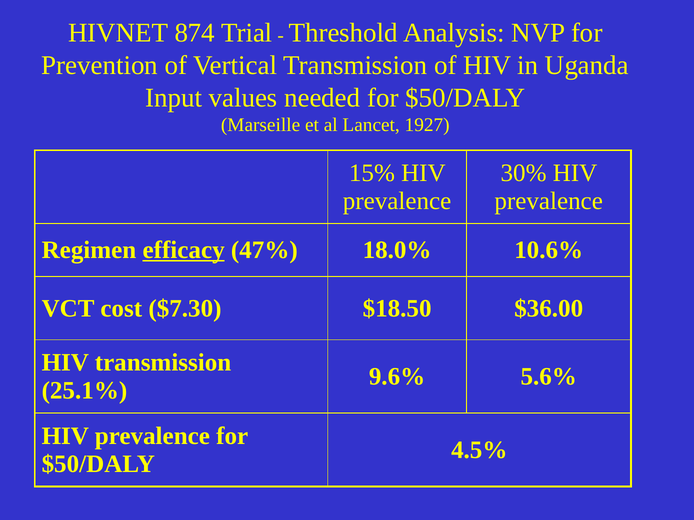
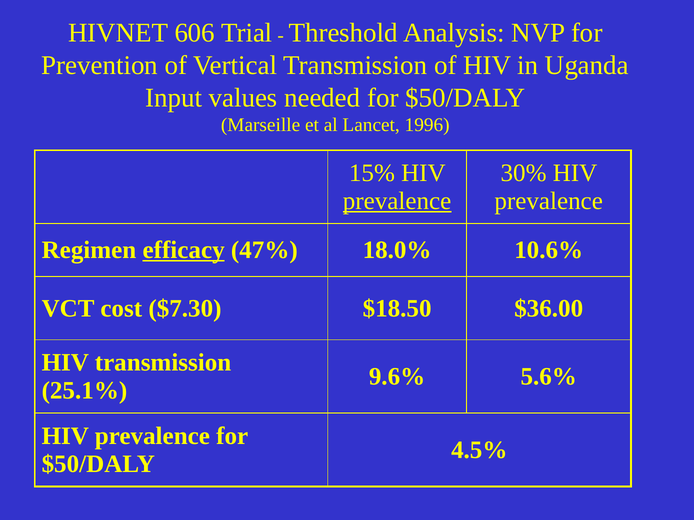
874: 874 -> 606
1927: 1927 -> 1996
prevalence at (397, 201) underline: none -> present
